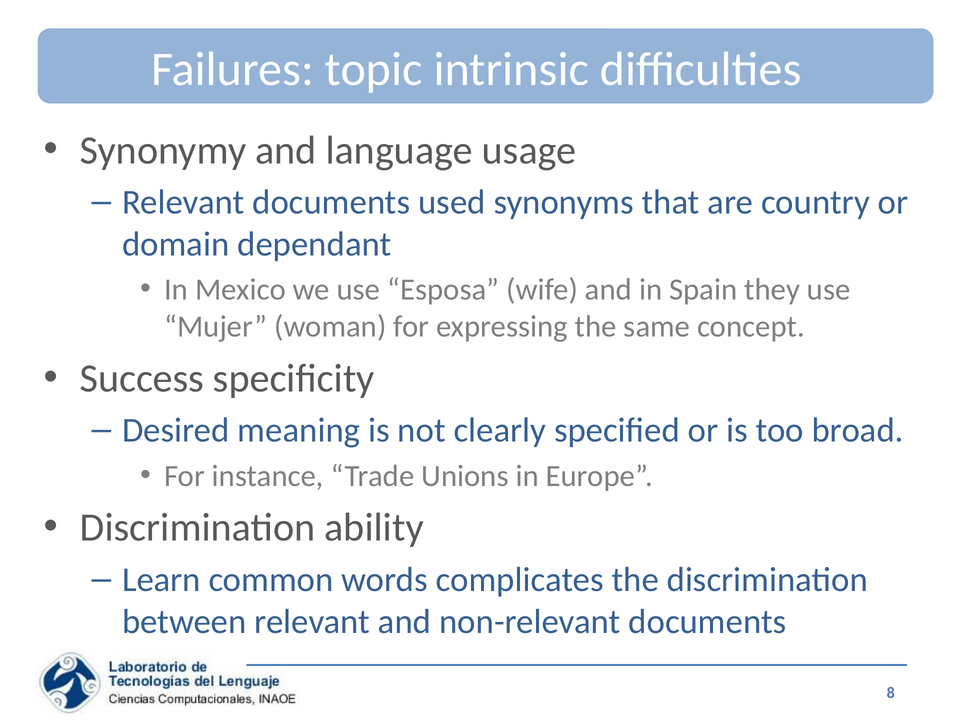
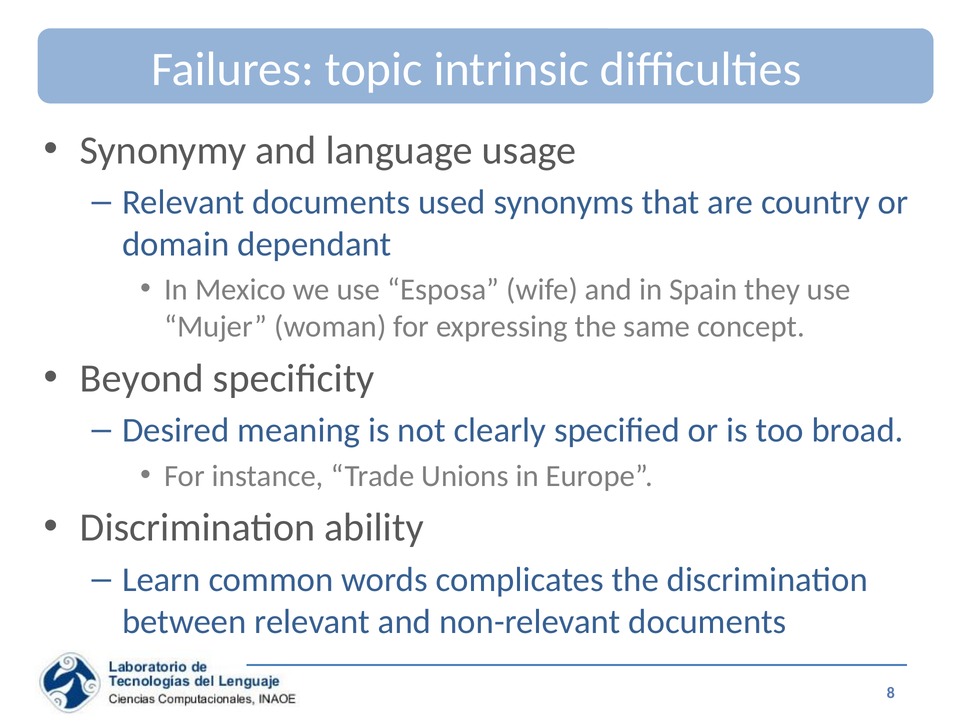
Success: Success -> Beyond
